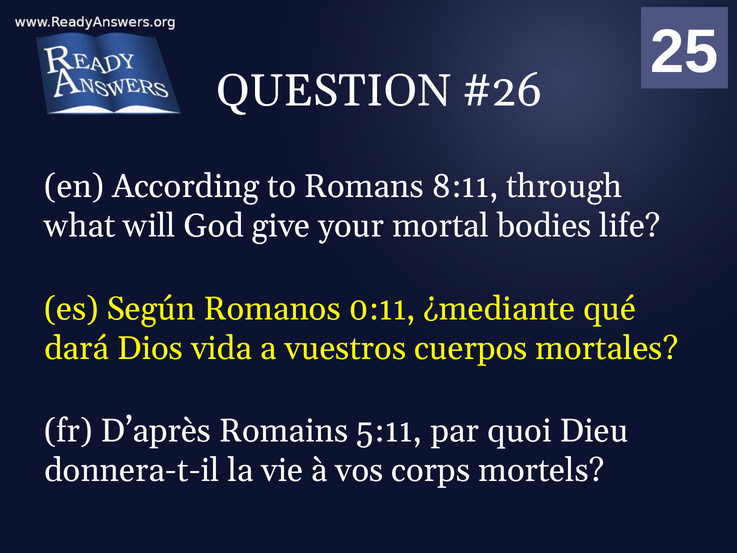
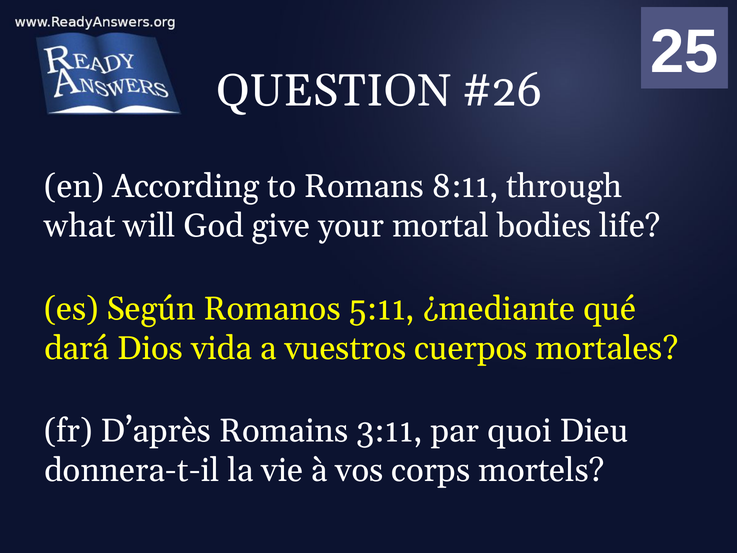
0:11: 0:11 -> 5:11
5:11: 5:11 -> 3:11
